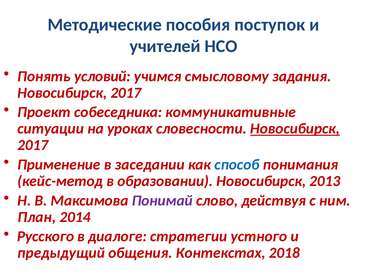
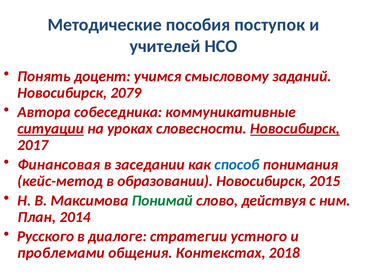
условий: условий -> доцент
задания: задания -> заданий
2017 at (126, 93): 2017 -> 2079
Проект: Проект -> Автора
ситуации underline: none -> present
Применение: Применение -> Финансовая
2013: 2013 -> 2015
Понимай colour: purple -> green
предыдущий: предыдущий -> проблемами
